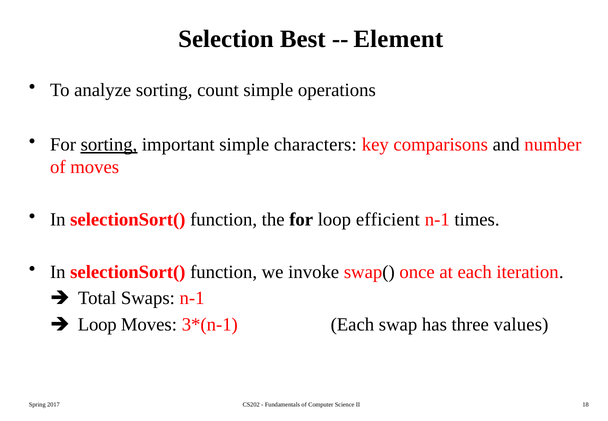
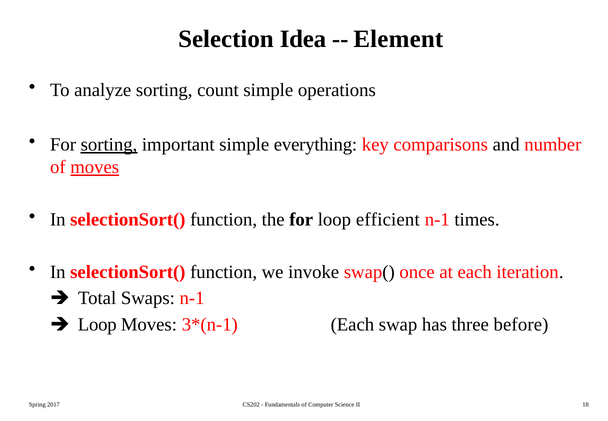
Best: Best -> Idea
characters: characters -> everything
moves at (95, 167) underline: none -> present
values: values -> before
